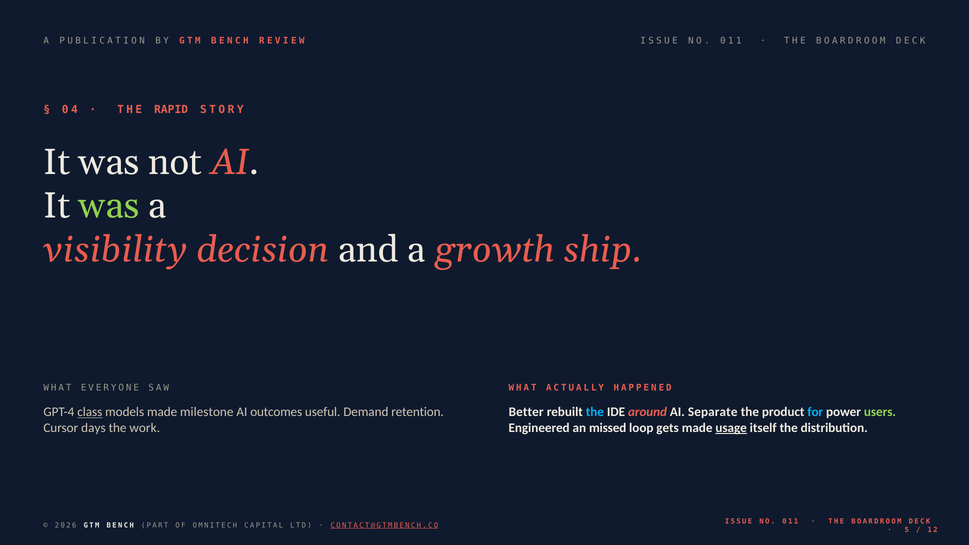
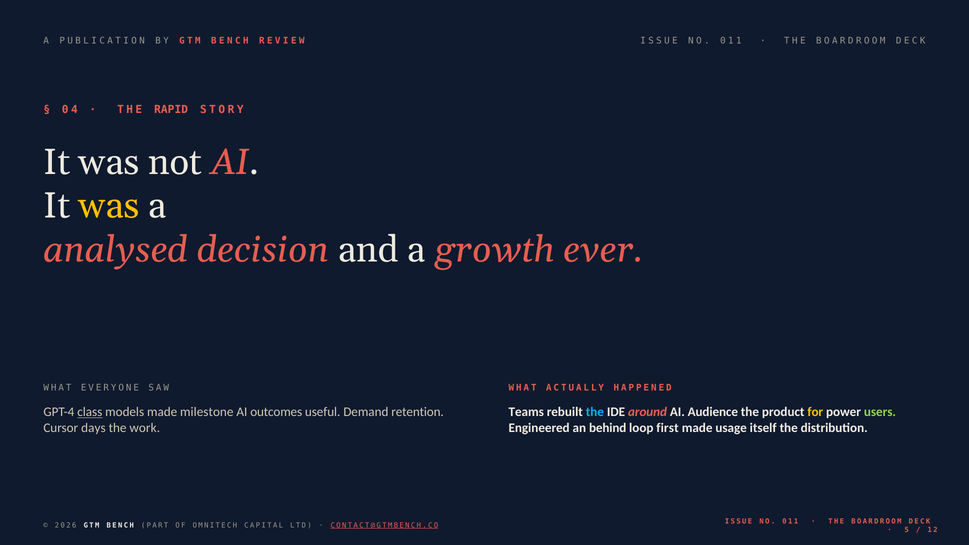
was at (109, 206) colour: light green -> yellow
visibility: visibility -> analysed
ship: ship -> ever
Better: Better -> Teams
Separate: Separate -> Audience
for colour: light blue -> yellow
missed: missed -> behind
gets: gets -> first
usage underline: present -> none
